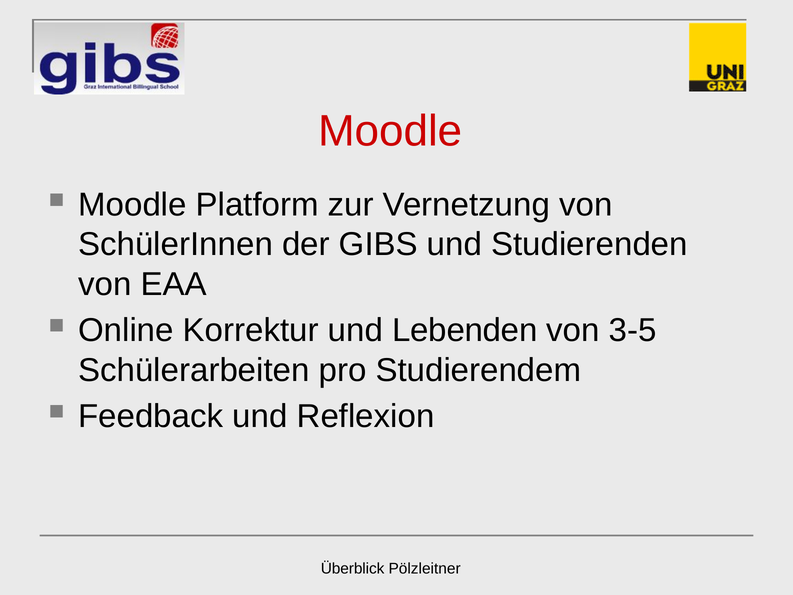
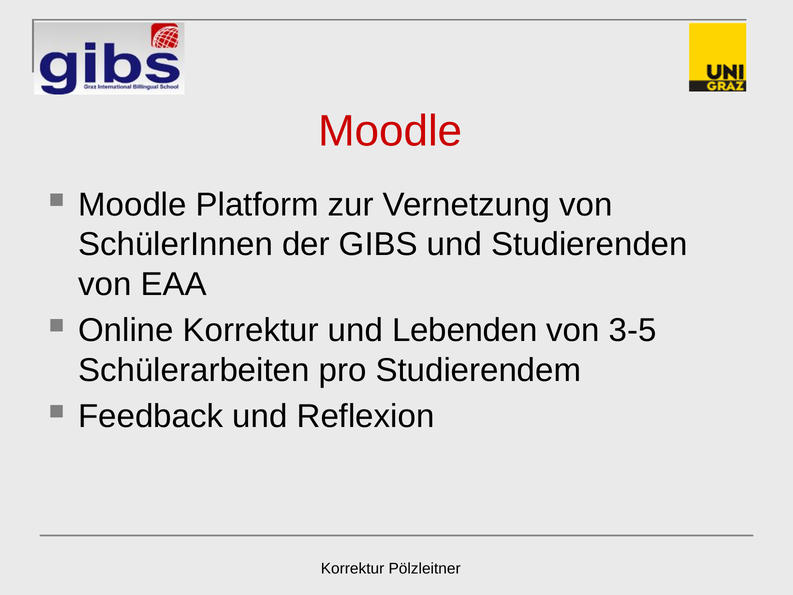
Überblick at (353, 568): Überblick -> Korrektur
